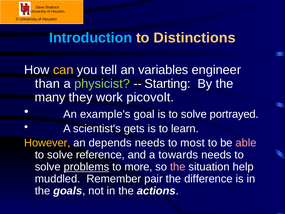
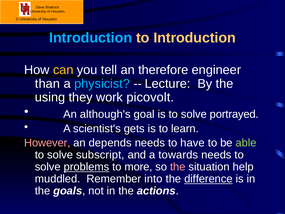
to Distinctions: Distinctions -> Introduction
variables: variables -> therefore
physicist colour: light green -> light blue
Starting: Starting -> Lecture
many: many -> using
example's: example's -> although's
However colour: yellow -> pink
most: most -> have
able colour: pink -> light green
reference: reference -> subscript
pair: pair -> into
difference underline: none -> present
